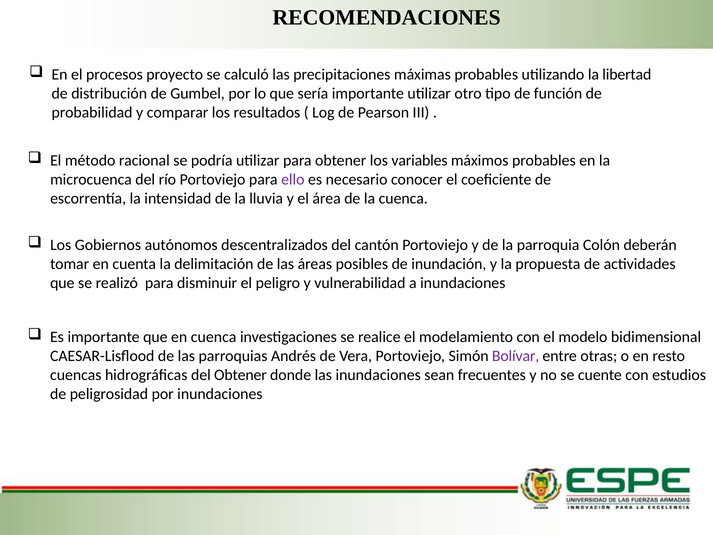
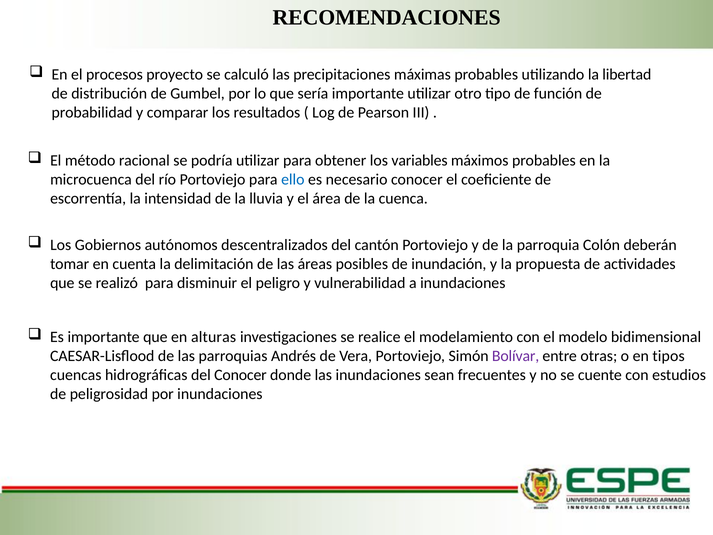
ello colour: purple -> blue
en cuenca: cuenca -> alturas
resto: resto -> tipos
del Obtener: Obtener -> Conocer
